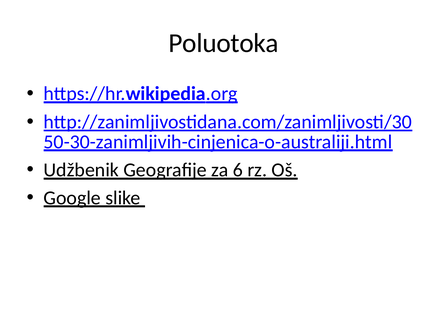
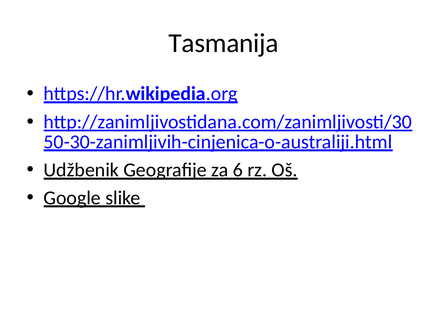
Poluotoka: Poluotoka -> Tasmanija
